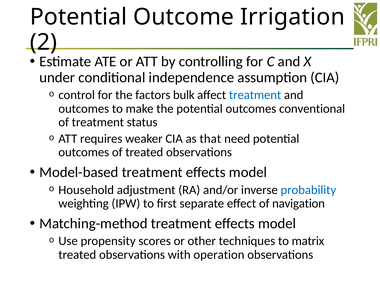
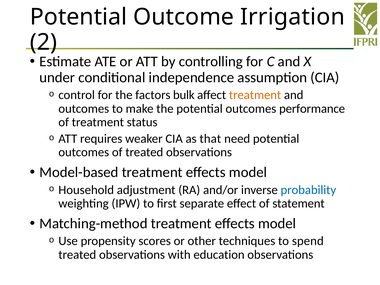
treatment at (255, 95) colour: blue -> orange
conventional: conventional -> performance
navigation: navigation -> statement
matrix: matrix -> spend
operation: operation -> education
